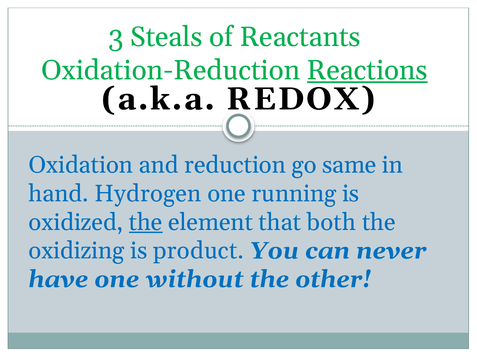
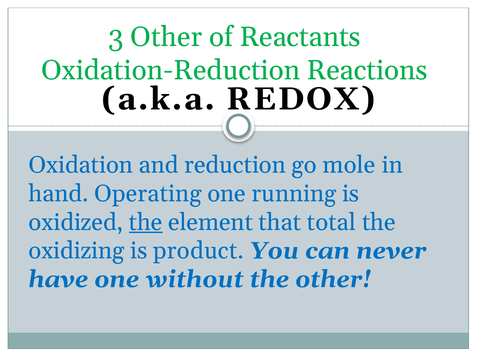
3 Steals: Steals -> Other
Reactions underline: present -> none
same: same -> mole
Hydrogen: Hydrogen -> Operating
both: both -> total
